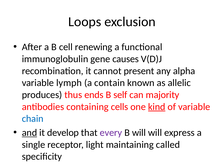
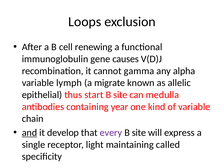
present: present -> gamma
contain: contain -> migrate
produces: produces -> epithelial
ends: ends -> start
self at (120, 95): self -> site
majority: majority -> medulla
cells: cells -> year
kind underline: present -> none
chain colour: blue -> black
will at (139, 133): will -> site
